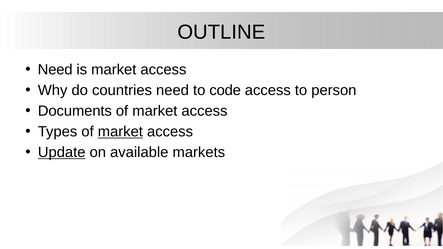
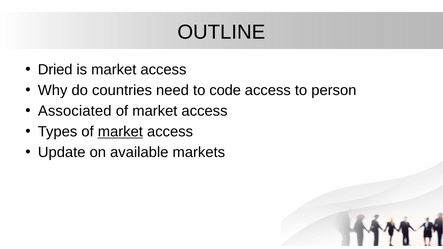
Need at (55, 70): Need -> Dried
Documents: Documents -> Associated
Update underline: present -> none
